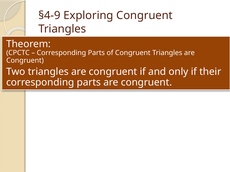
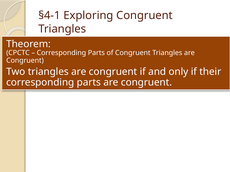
§4-9: §4-9 -> §4-1
